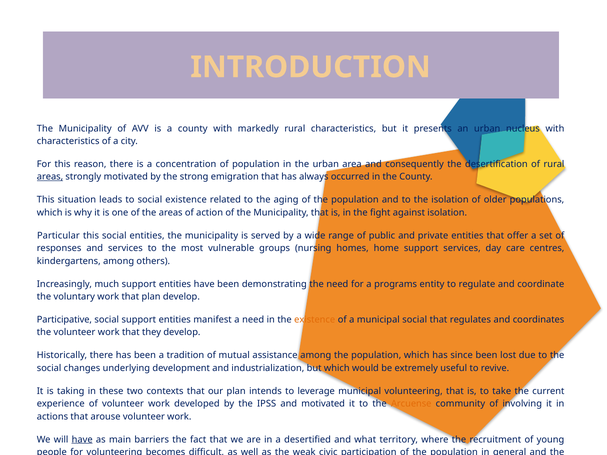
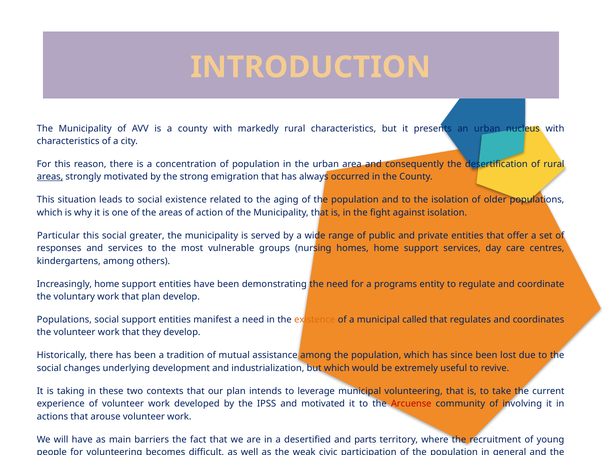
social entities: entities -> greater
Increasingly much: much -> home
Participative at (64, 320): Participative -> Populations
municipal social: social -> called
Arcuense colour: orange -> red
have at (82, 440) underline: present -> none
what: what -> parts
